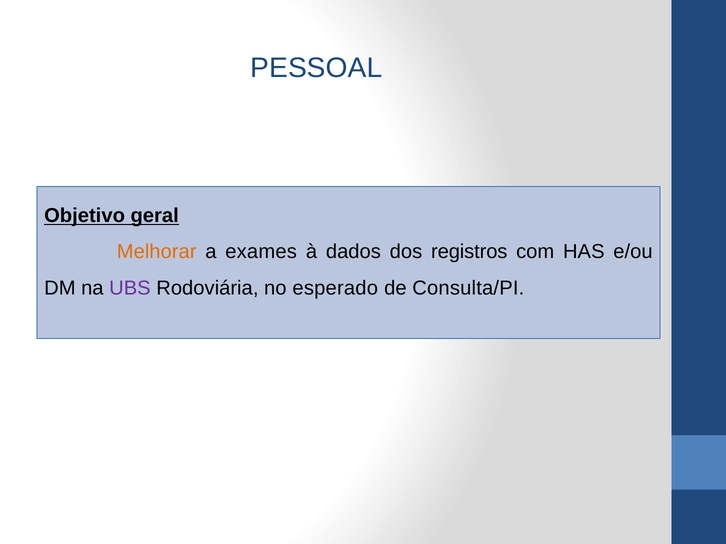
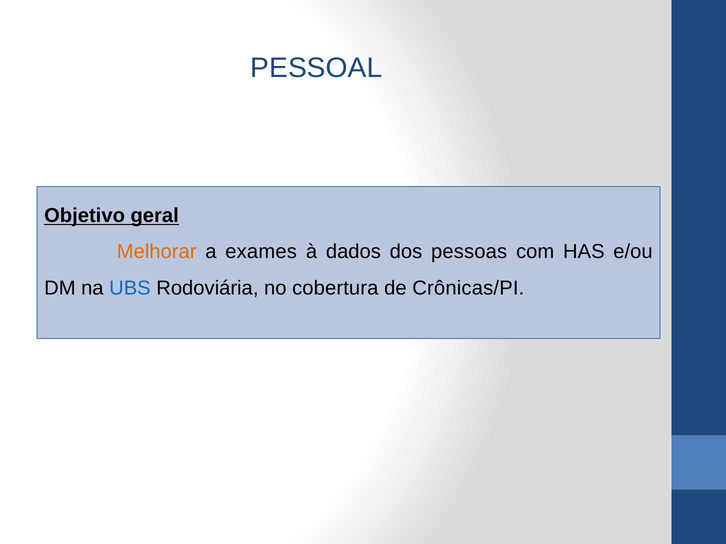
registros: registros -> pessoas
UBS colour: purple -> blue
esperado: esperado -> cobertura
Consulta/PI: Consulta/PI -> Crônicas/PI
